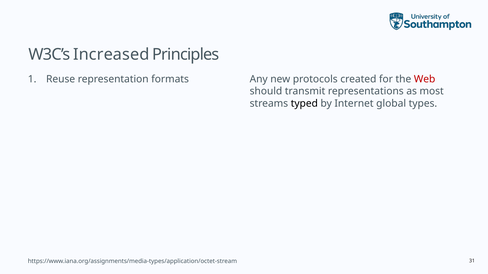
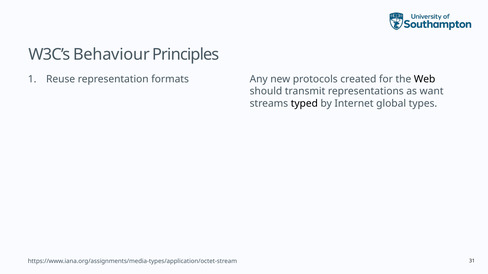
Increased: Increased -> Behaviour
Web colour: red -> black
most: most -> want
